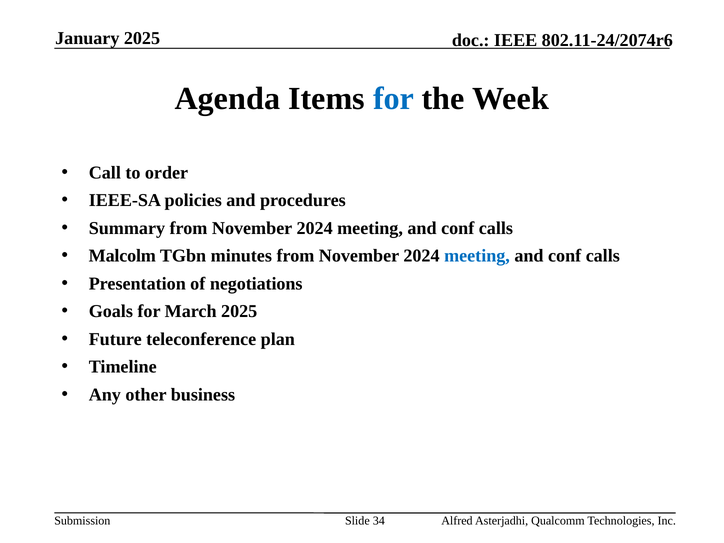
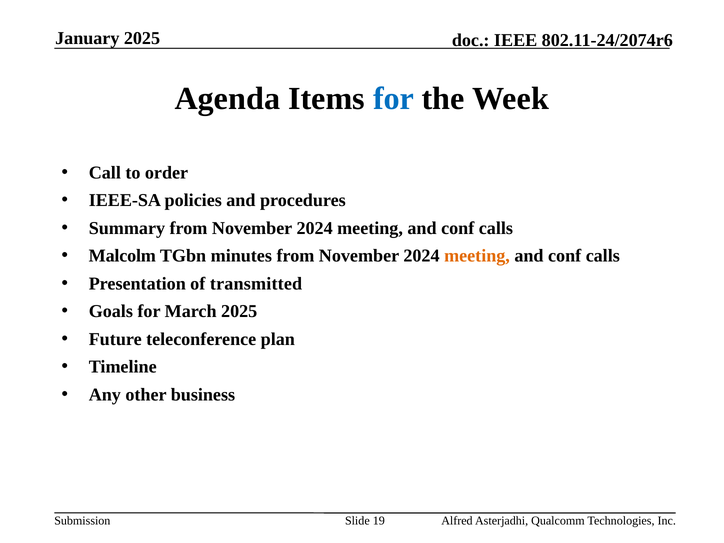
meeting at (477, 256) colour: blue -> orange
negotiations: negotiations -> transmitted
34: 34 -> 19
